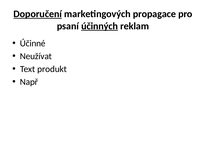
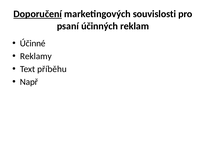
propagace: propagace -> souvislosti
účinných underline: present -> none
Neužívat: Neužívat -> Reklamy
produkt: produkt -> příběhu
